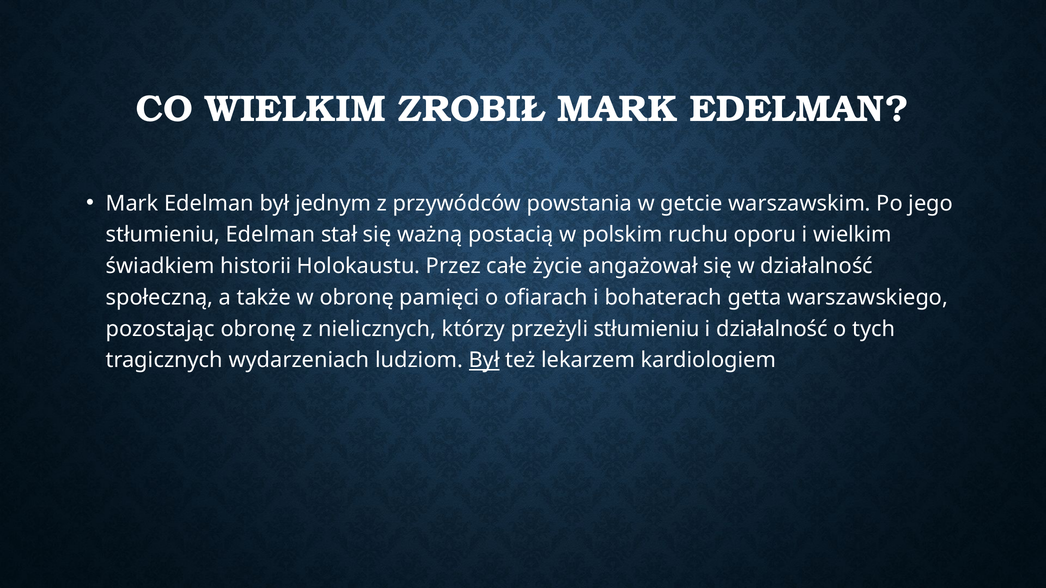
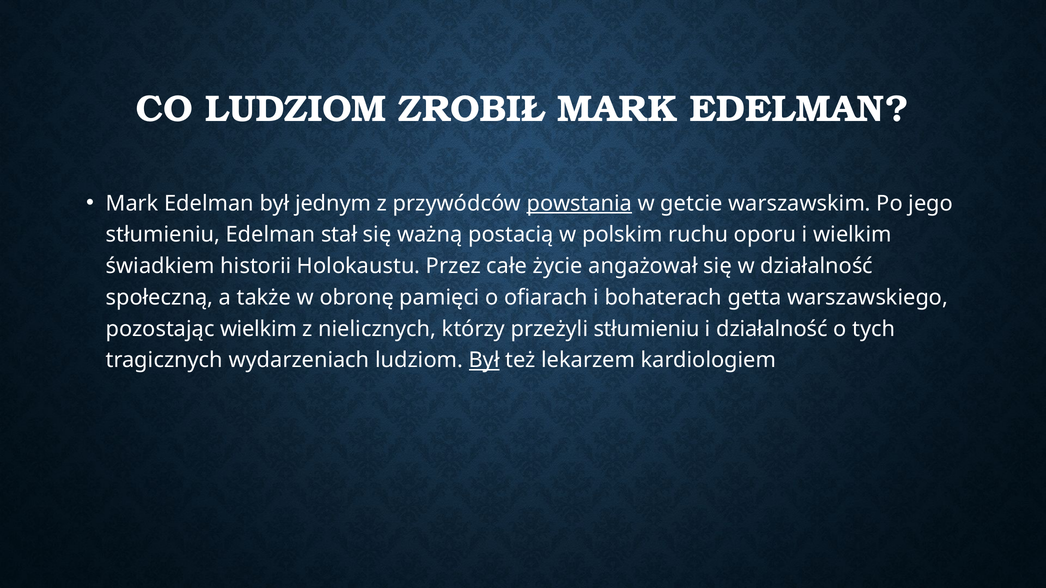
CO WIELKIM: WIELKIM -> LUDZIOM
powstania underline: none -> present
pozostając obronę: obronę -> wielkim
